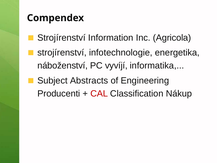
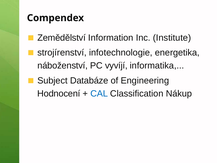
Strojírenství at (62, 38): Strojírenství -> Zemědělství
Agricola: Agricola -> Institute
Abstracts: Abstracts -> Databáze
Producenti: Producenti -> Hodnocení
CAL colour: red -> blue
